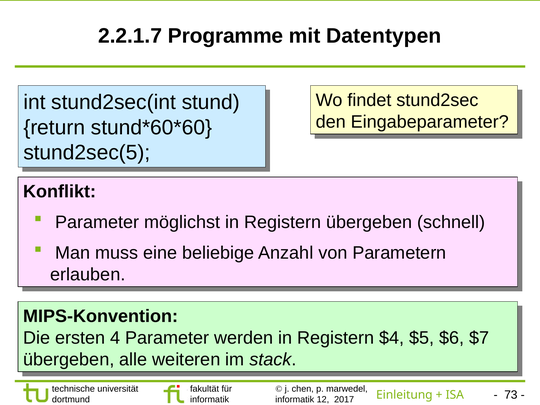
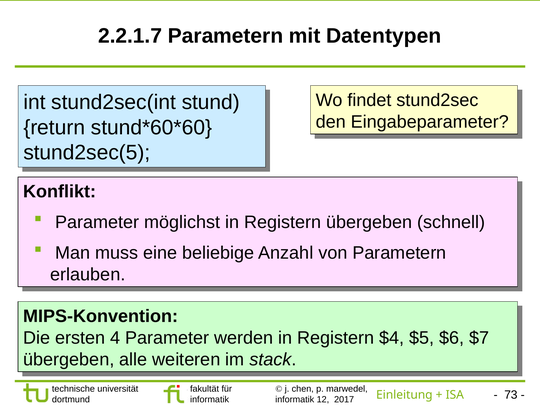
2.2.1.7 Programme: Programme -> Parametern
